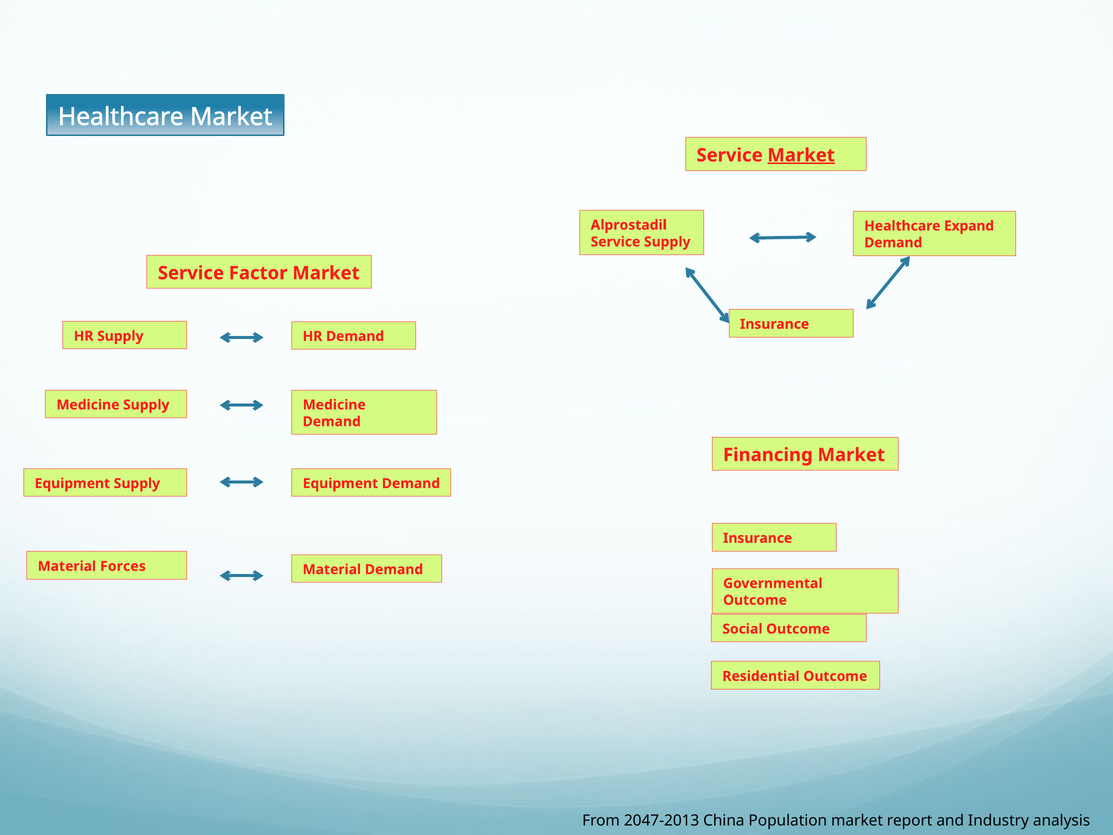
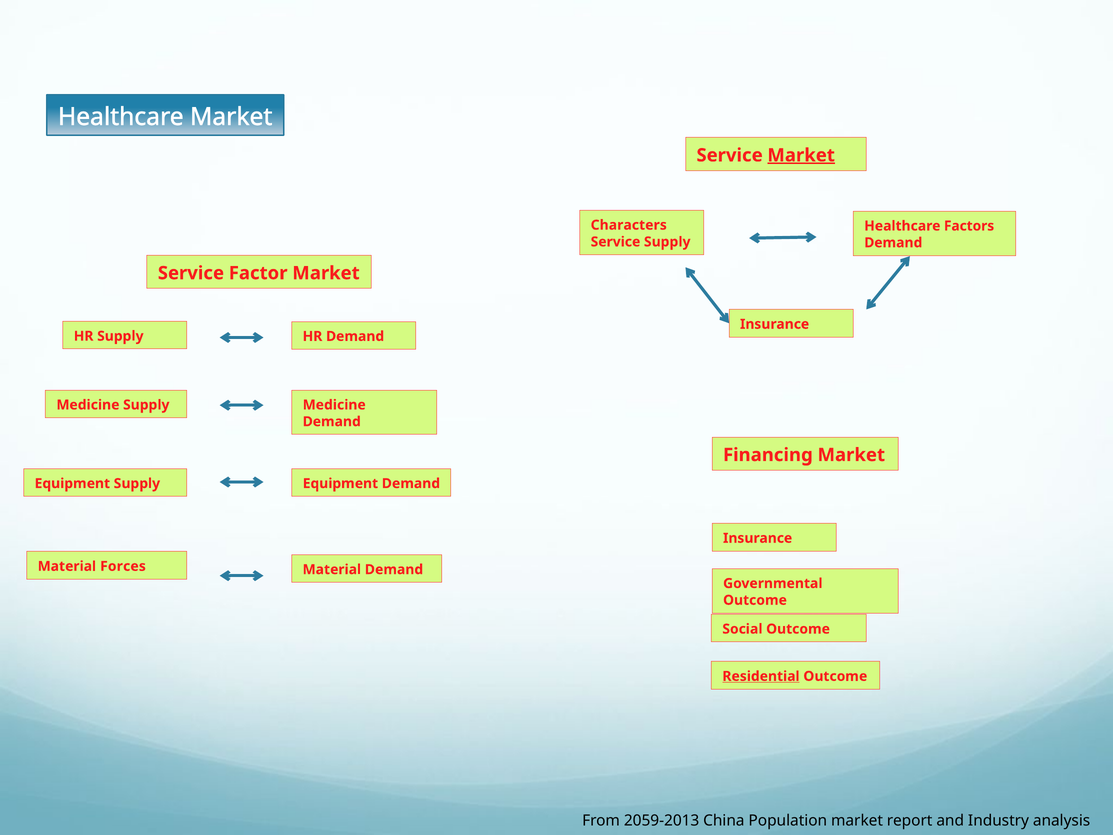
Alprostadil: Alprostadil -> Characters
Expand: Expand -> Factors
Residential underline: none -> present
2047-2013: 2047-2013 -> 2059-2013
